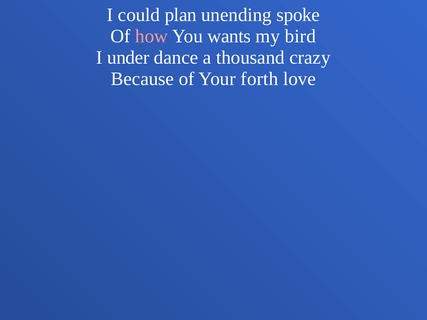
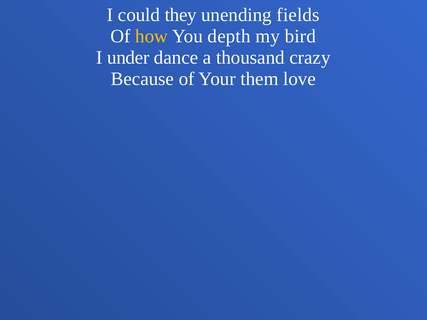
plan: plan -> they
spoke: spoke -> fields
how colour: pink -> yellow
wants: wants -> depth
forth: forth -> them
